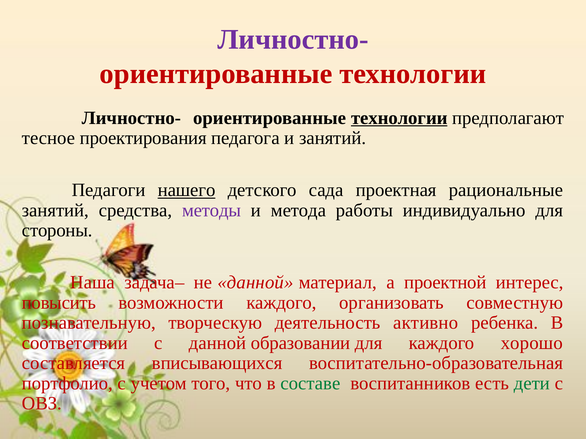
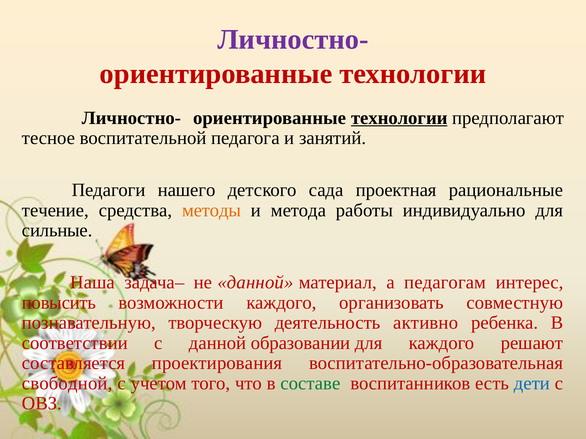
проектирования: проектирования -> воспитательной
нашего underline: present -> none
занятий at (55, 210): занятий -> течение
методы colour: purple -> orange
стороны: стороны -> сильные
проектной: проектной -> педагогам
хорошо: хорошо -> решают
вписывающихся: вписывающихся -> проектирования
портфолио: портфолио -> свободной
дети colour: green -> blue
